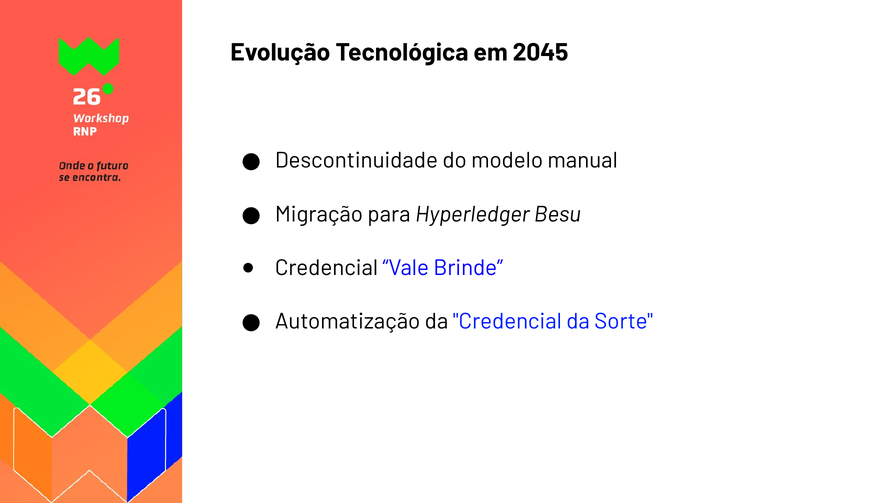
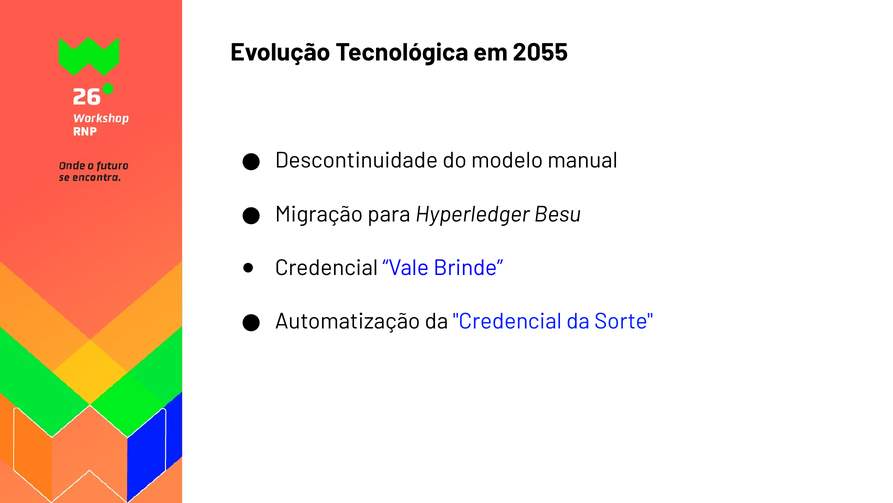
2045: 2045 -> 2055
